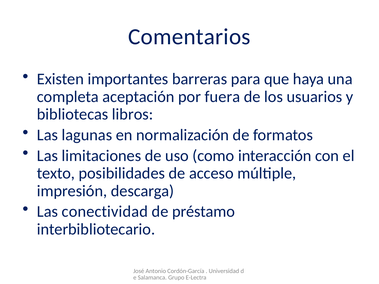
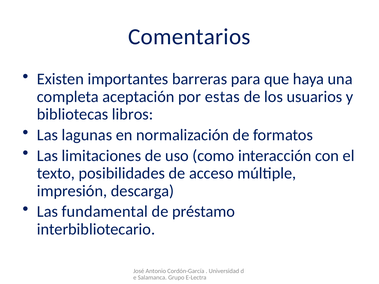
fuera: fuera -> estas
conectividad: conectividad -> fundamental
